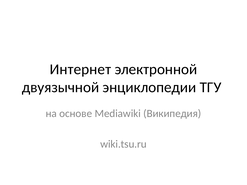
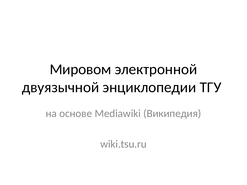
Интернет: Интернет -> Мировом
